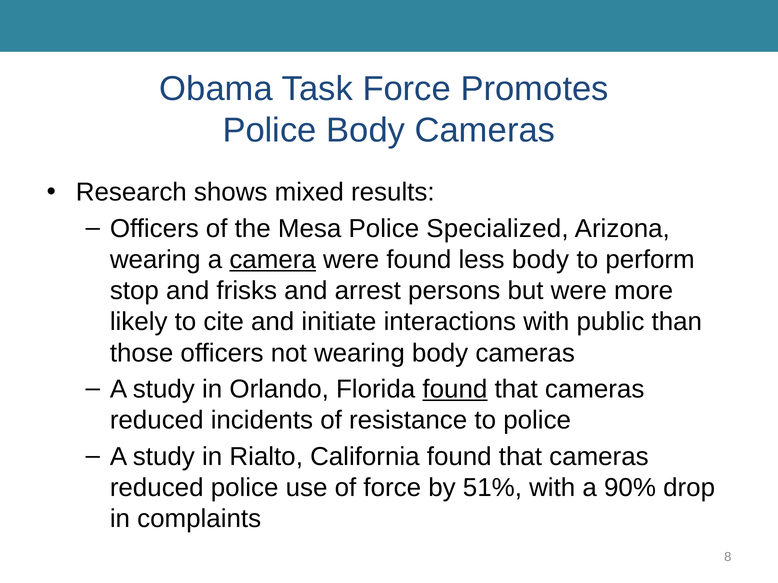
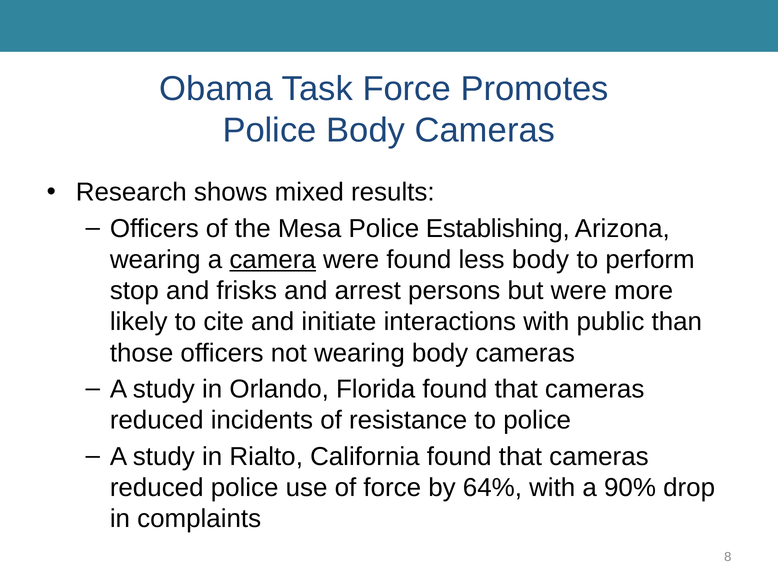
Specialized: Specialized -> Establishing
found at (455, 390) underline: present -> none
51%: 51% -> 64%
